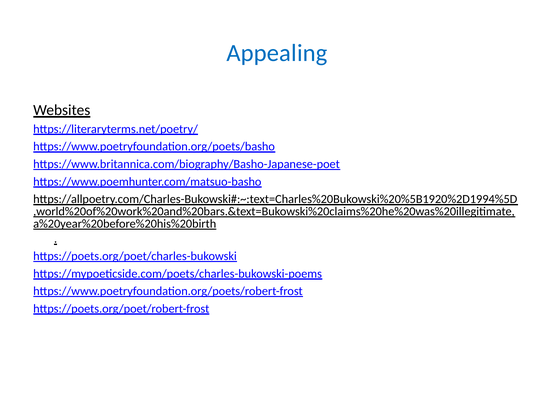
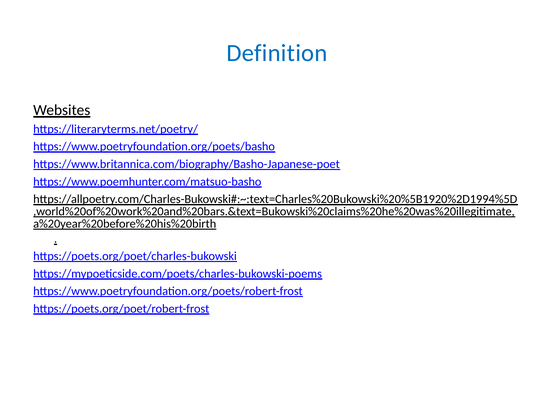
Appealing: Appealing -> Definition
